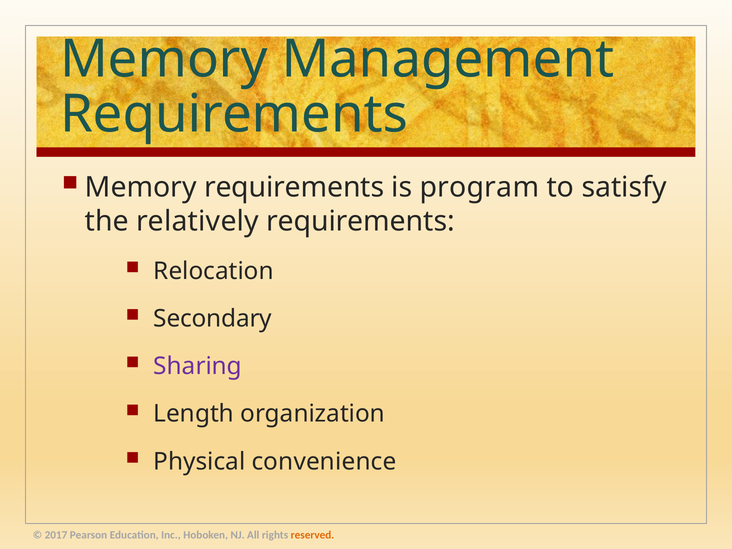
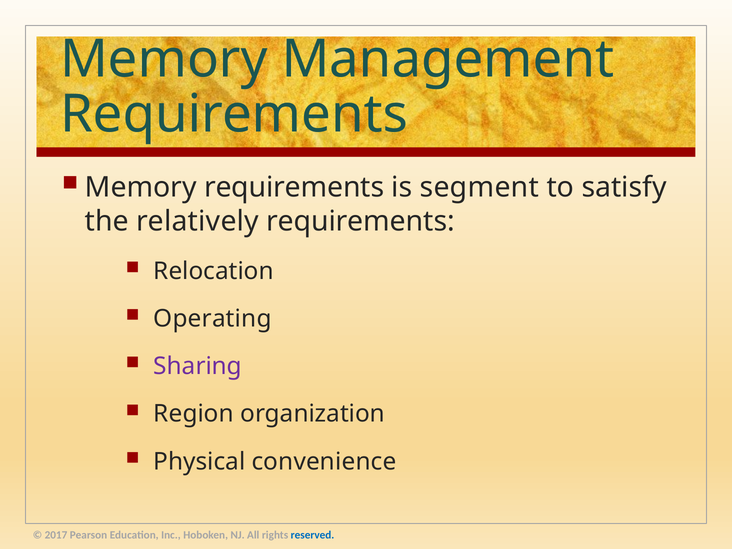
program: program -> segment
Secondary: Secondary -> Operating
Length: Length -> Region
reserved colour: orange -> blue
